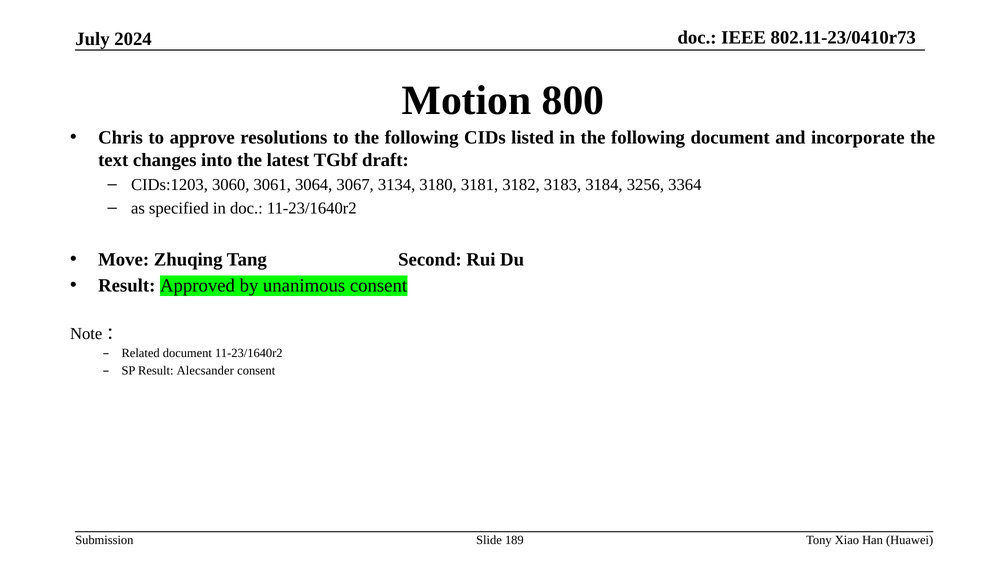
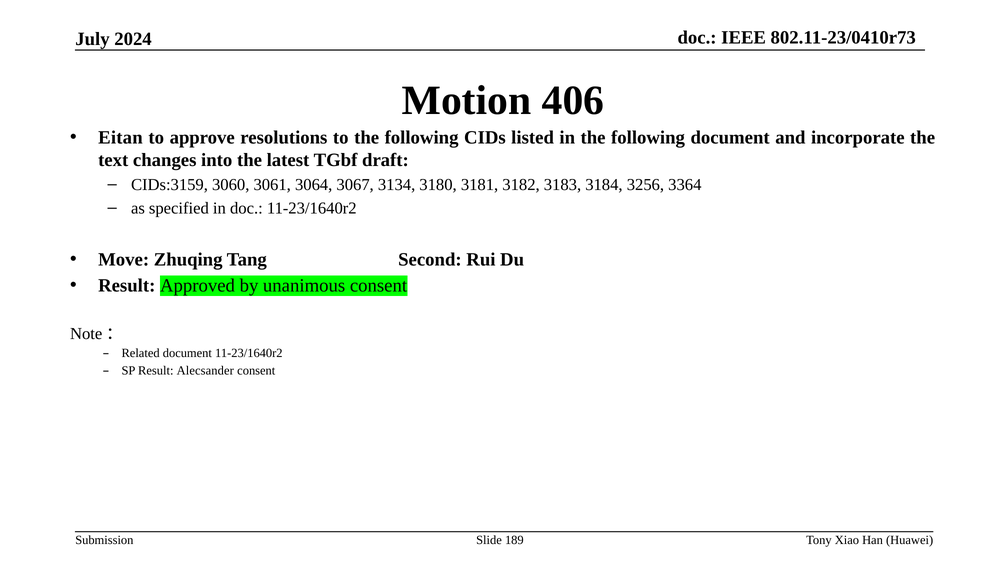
800: 800 -> 406
Chris: Chris -> Eitan
CIDs:1203: CIDs:1203 -> CIDs:3159
